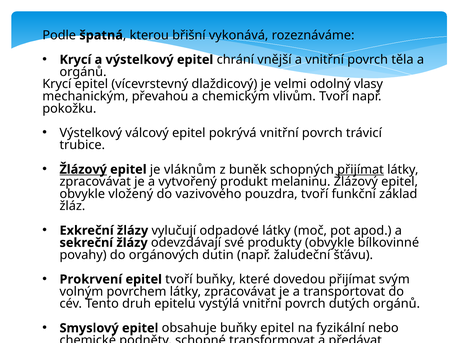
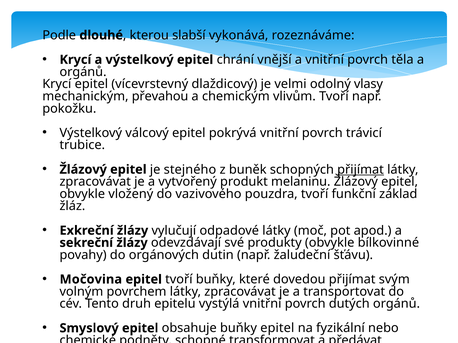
špatná: špatná -> dlouhé
břišní: břišní -> slabší
Žlázový at (83, 170) underline: present -> none
vláknům: vláknům -> stejného
Prokrvení: Prokrvení -> Močovina
